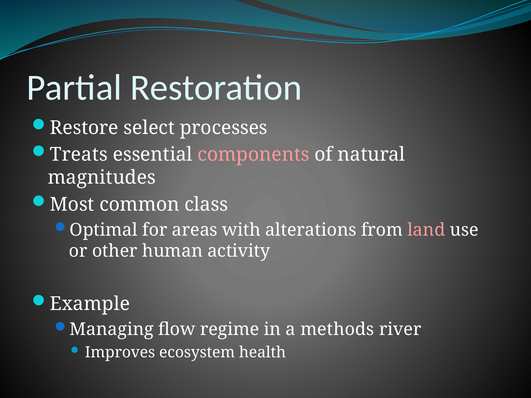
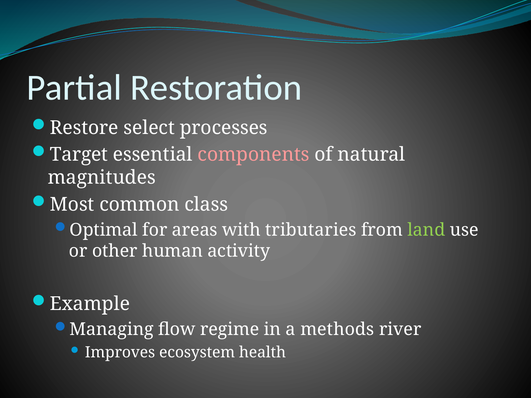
Treats: Treats -> Target
alterations: alterations -> tributaries
land colour: pink -> light green
